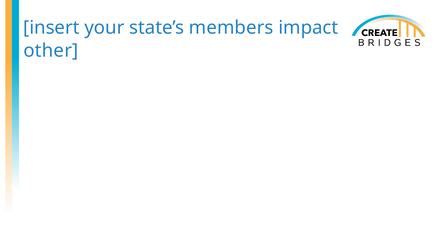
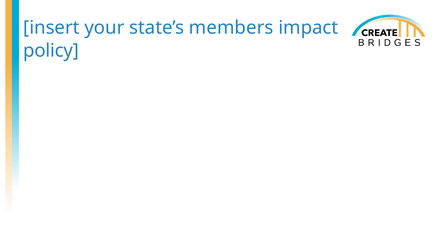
other: other -> policy
